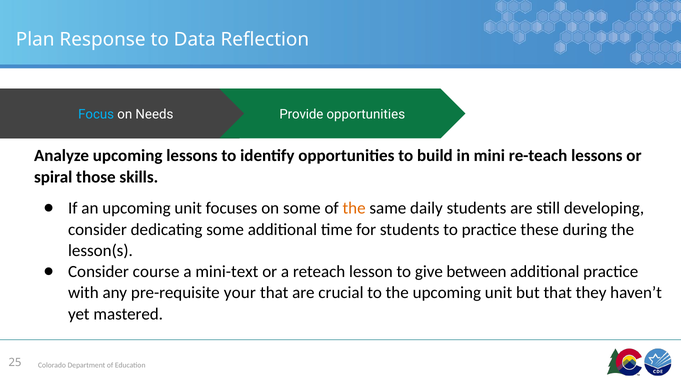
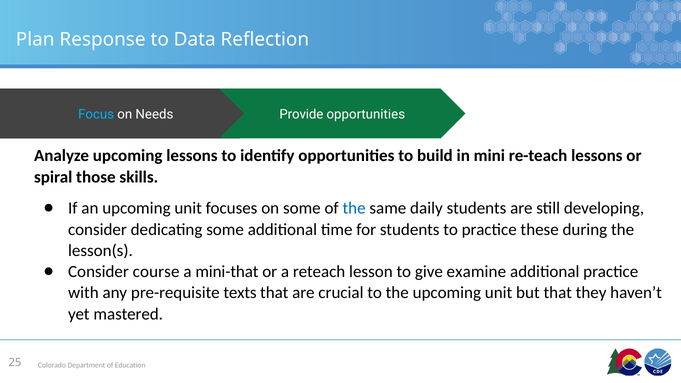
the at (354, 208) colour: orange -> blue
mini-text: mini-text -> mini-that
between: between -> examine
your: your -> texts
